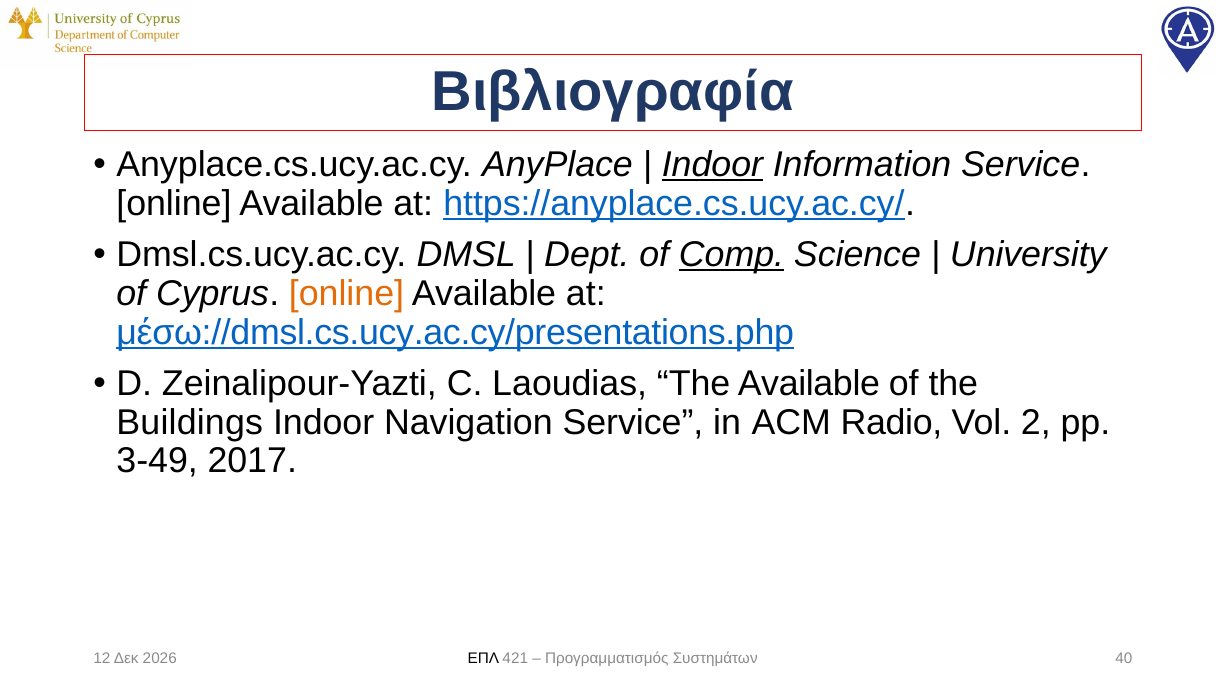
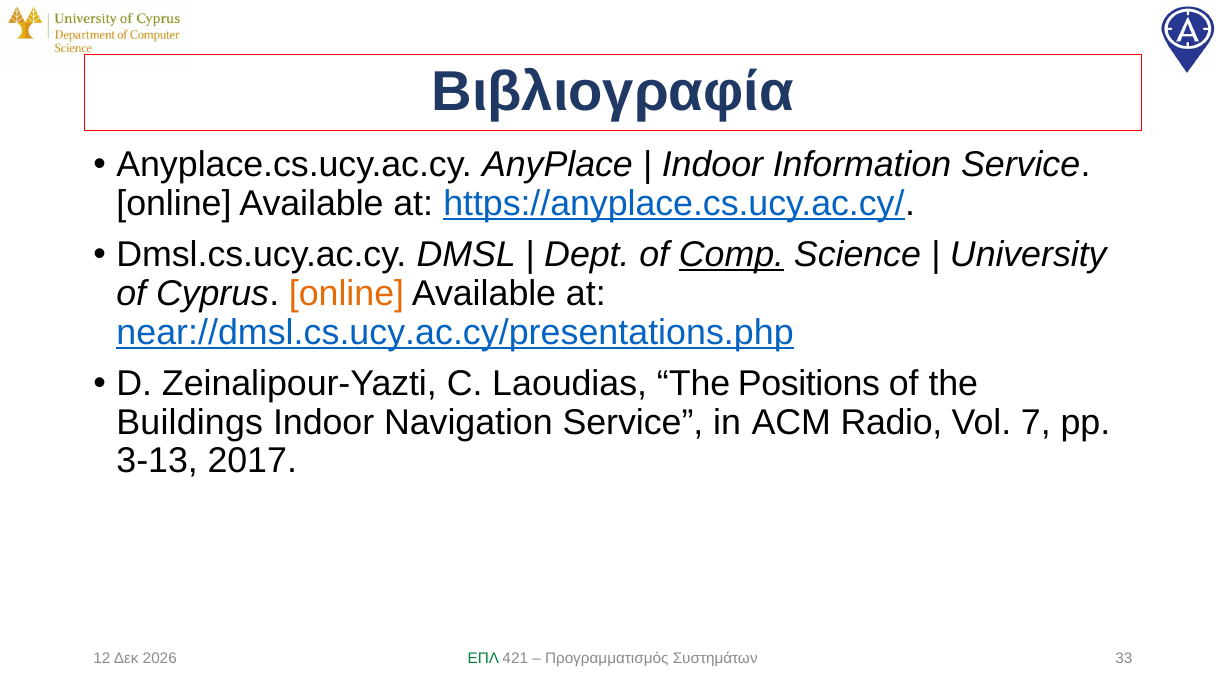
Indoor at (712, 165) underline: present -> none
μέσω://dmsl.cs.ucy.ac.cy/presentations.php: μέσω://dmsl.cs.ucy.ac.cy/presentations.php -> near://dmsl.cs.ucy.ac.cy/presentations.php
The Available: Available -> Positions
2: 2 -> 7
3-49: 3-49 -> 3-13
ΕΠΛ colour: black -> green
40: 40 -> 33
